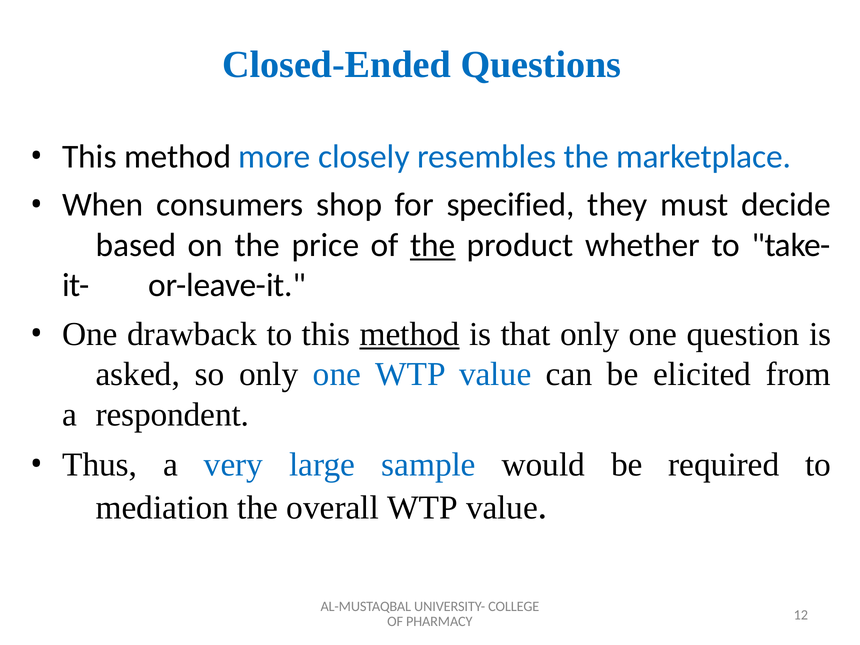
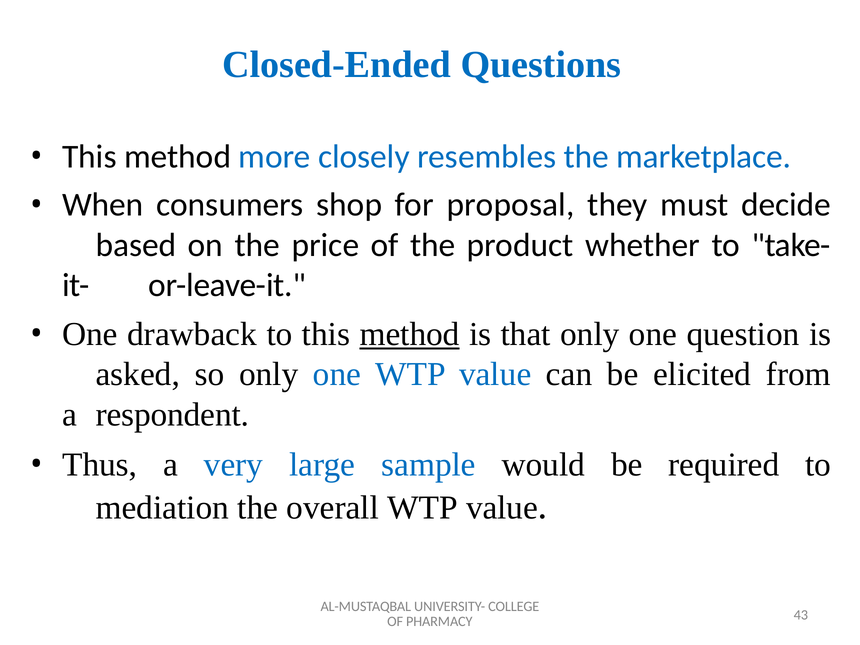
specified: specified -> proposal
the at (433, 245) underline: present -> none
12: 12 -> 43
